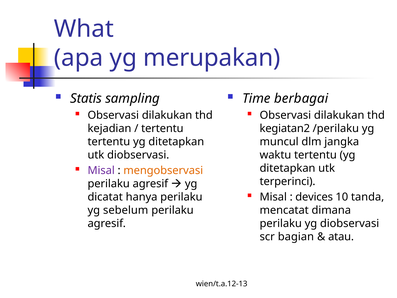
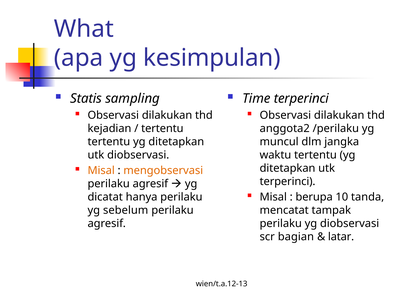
merupakan: merupakan -> kesimpulan
Time berbagai: berbagai -> terperinci
kegiatan2: kegiatan2 -> anggota2
Misal at (101, 170) colour: purple -> orange
devices: devices -> berupa
dimana: dimana -> tampak
atau: atau -> latar
